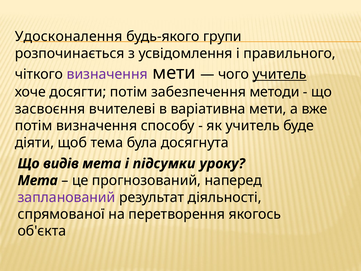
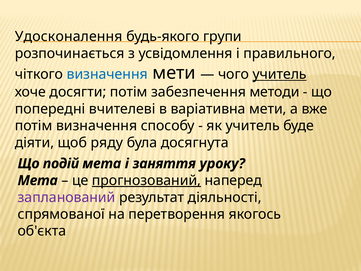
визначення at (107, 74) colour: purple -> blue
засвоєння: засвоєння -> попередні
тема: тема -> ряду
видів: видів -> подій
підсумки: підсумки -> заняття
прогнозований underline: none -> present
